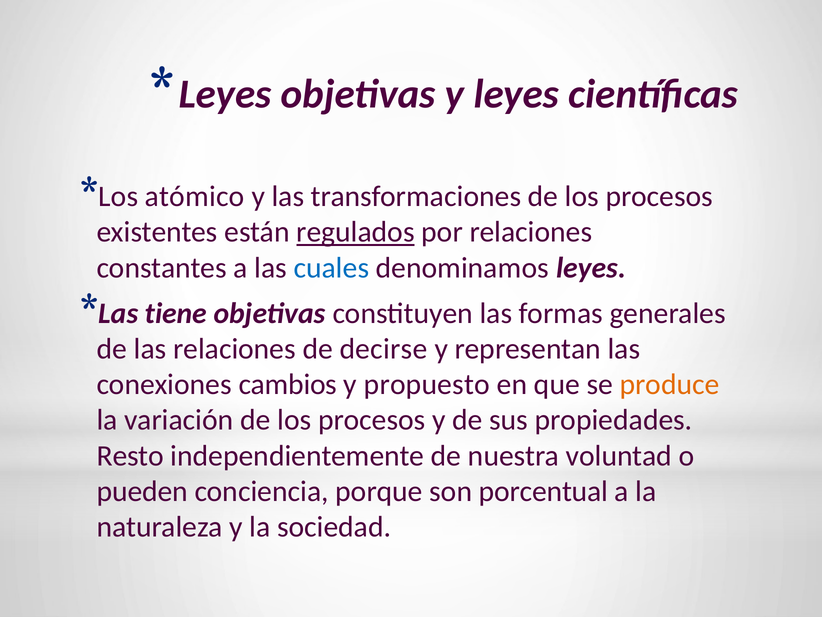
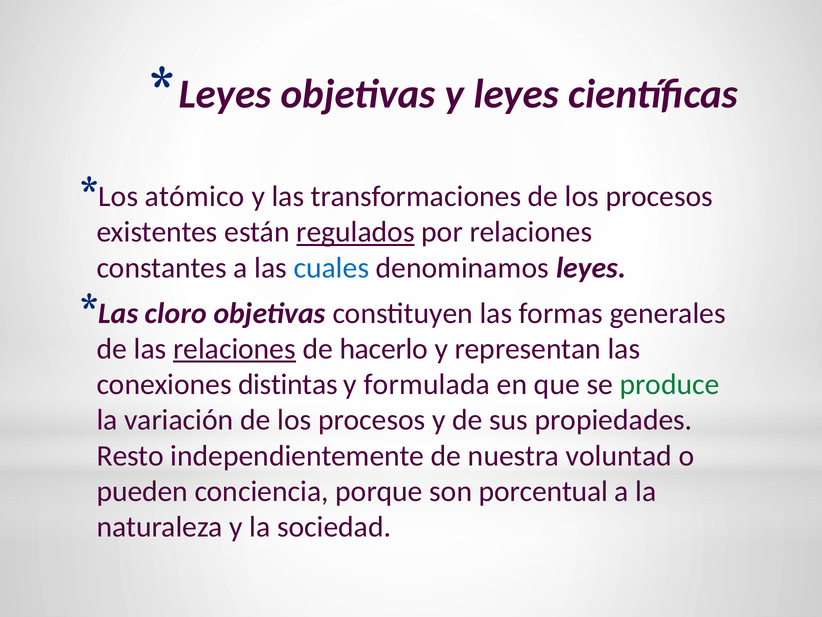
tiene: tiene -> cloro
relaciones at (234, 349) underline: none -> present
decirse: decirse -> hacerlo
cambios: cambios -> distintas
propuesto: propuesto -> formulada
produce colour: orange -> green
